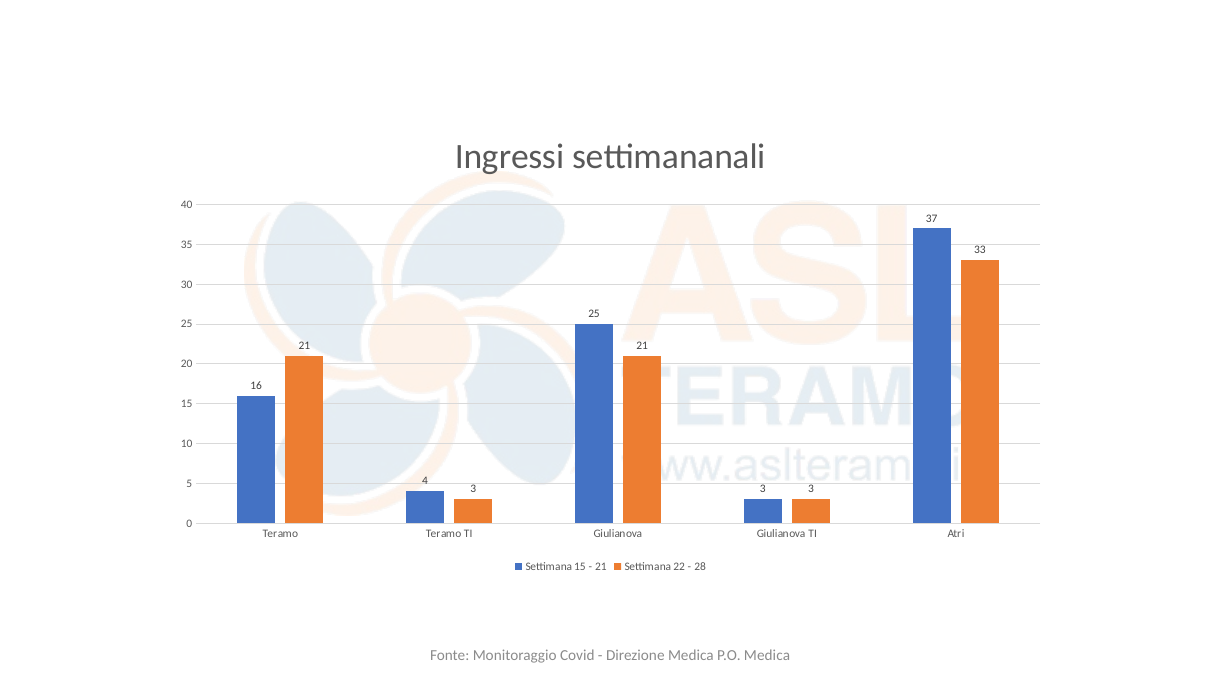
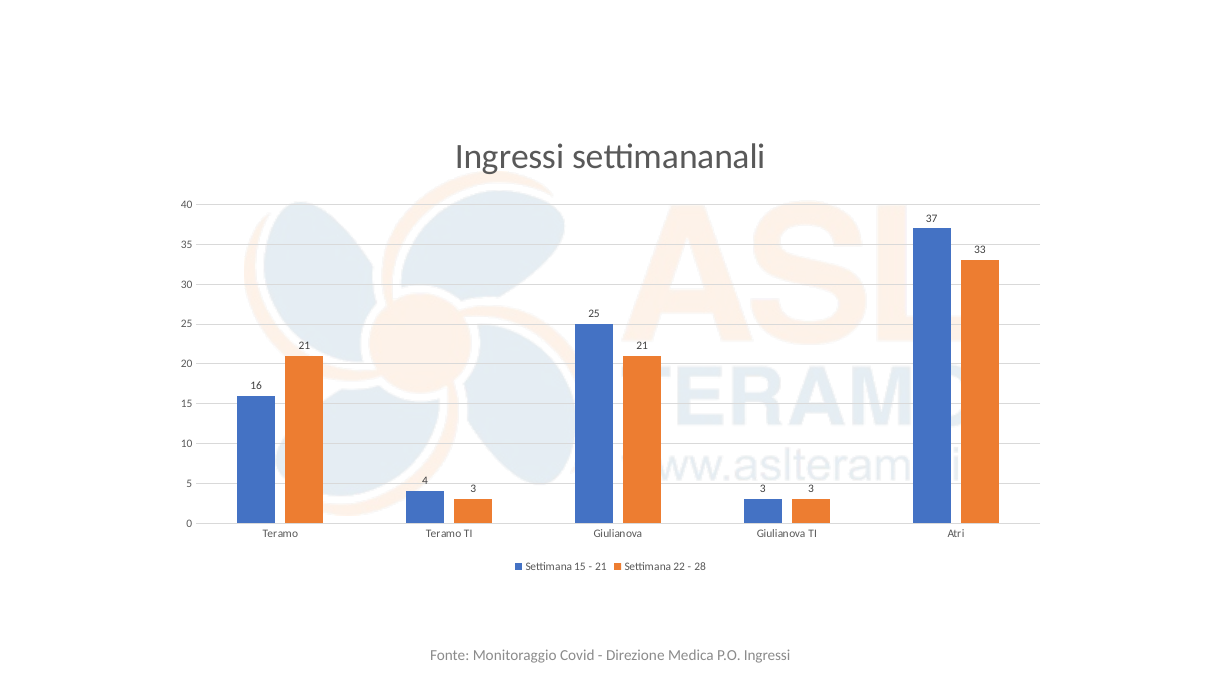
P.O Medica: Medica -> Ingressi
